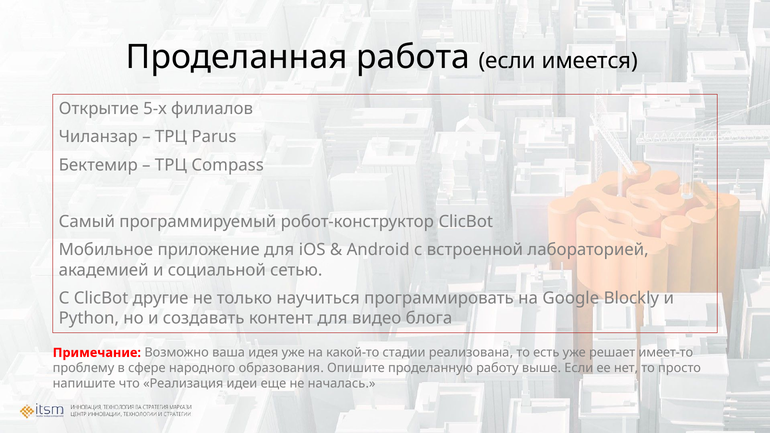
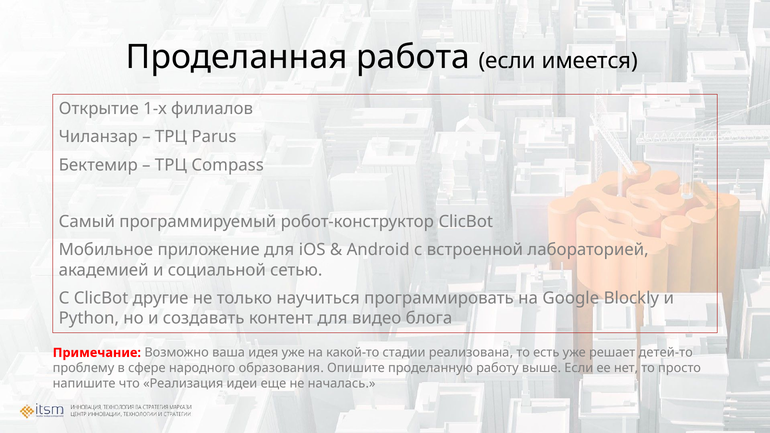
5-х: 5-х -> 1-х
имеет-то: имеет-то -> детей-то
